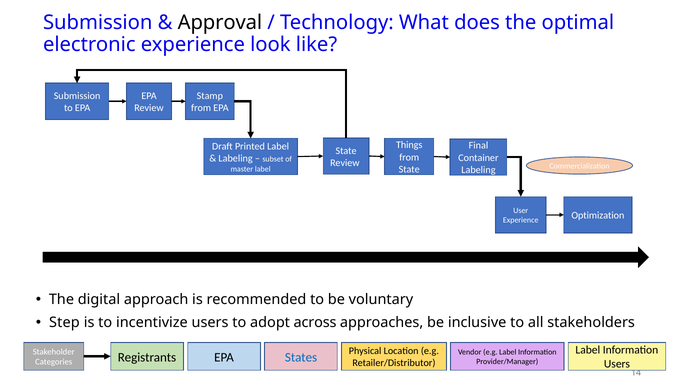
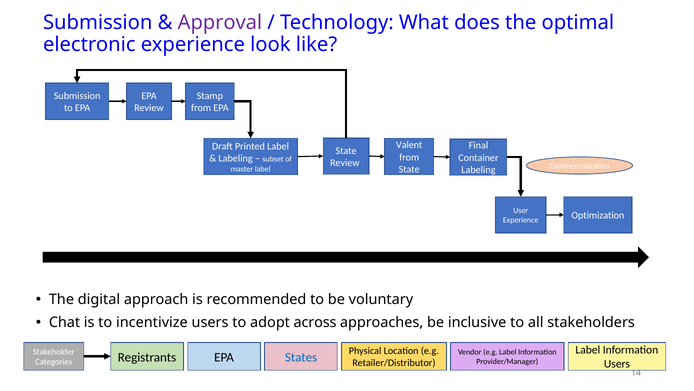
Approval colour: black -> purple
Things: Things -> Valent
Step: Step -> Chat
